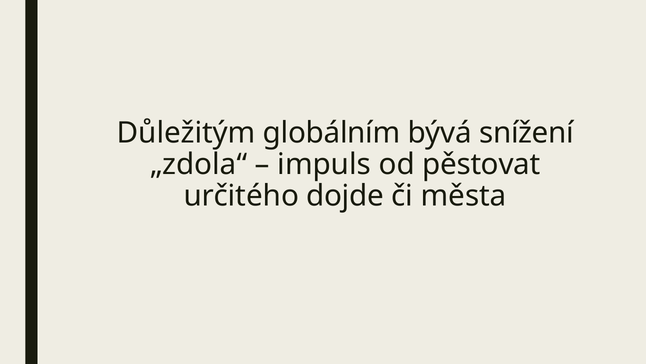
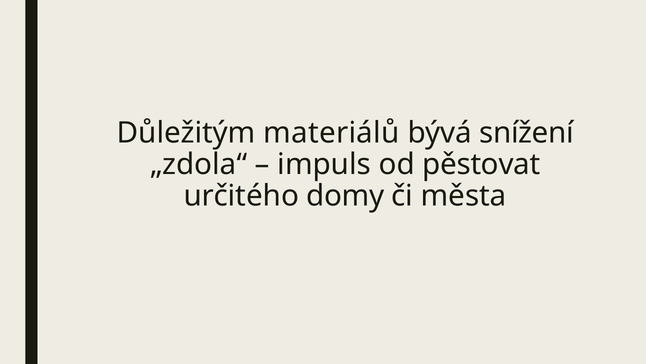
globálním: globálním -> materiálů
dojde: dojde -> domy
